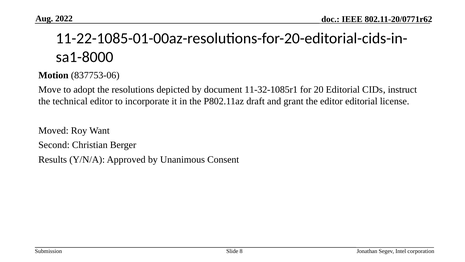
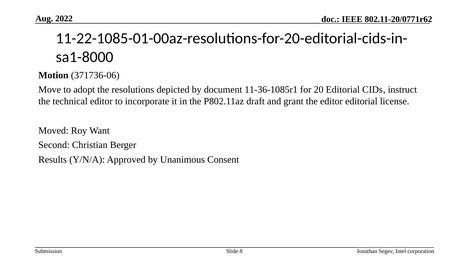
837753-06: 837753-06 -> 371736-06
11-32-1085r1: 11-32-1085r1 -> 11-36-1085r1
